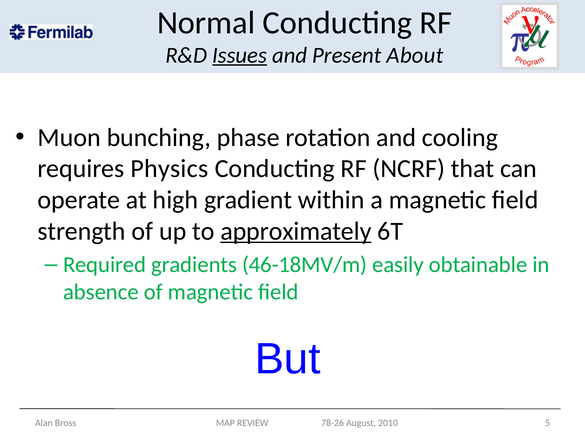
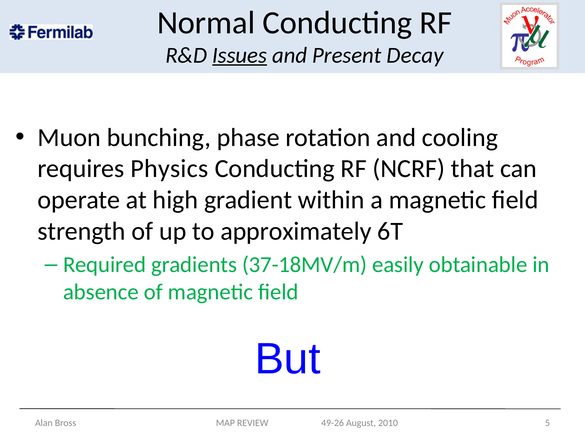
About: About -> Decay
approximately underline: present -> none
46-18MV/m: 46-18MV/m -> 37-18MV/m
78-26: 78-26 -> 49-26
